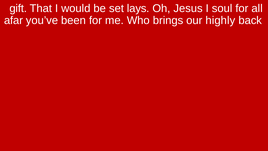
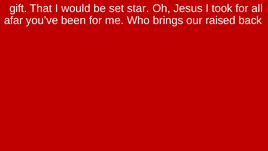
lays: lays -> star
soul: soul -> took
highly: highly -> raised
